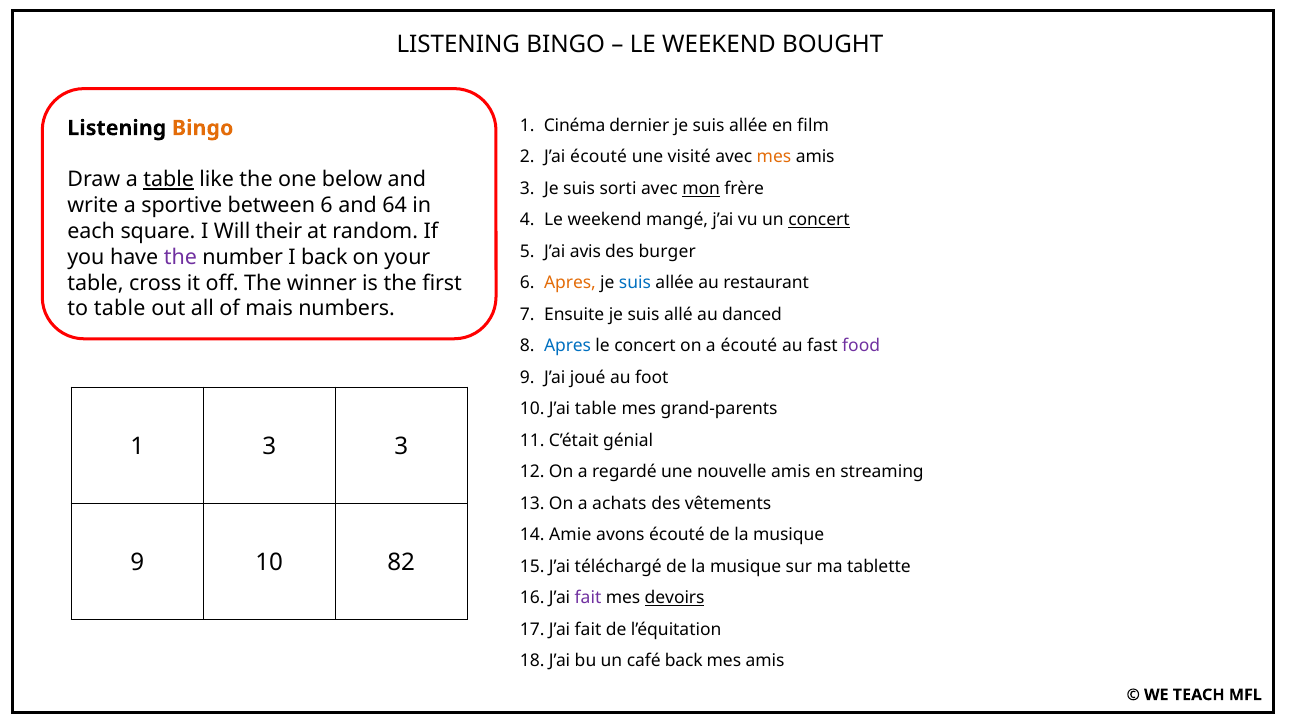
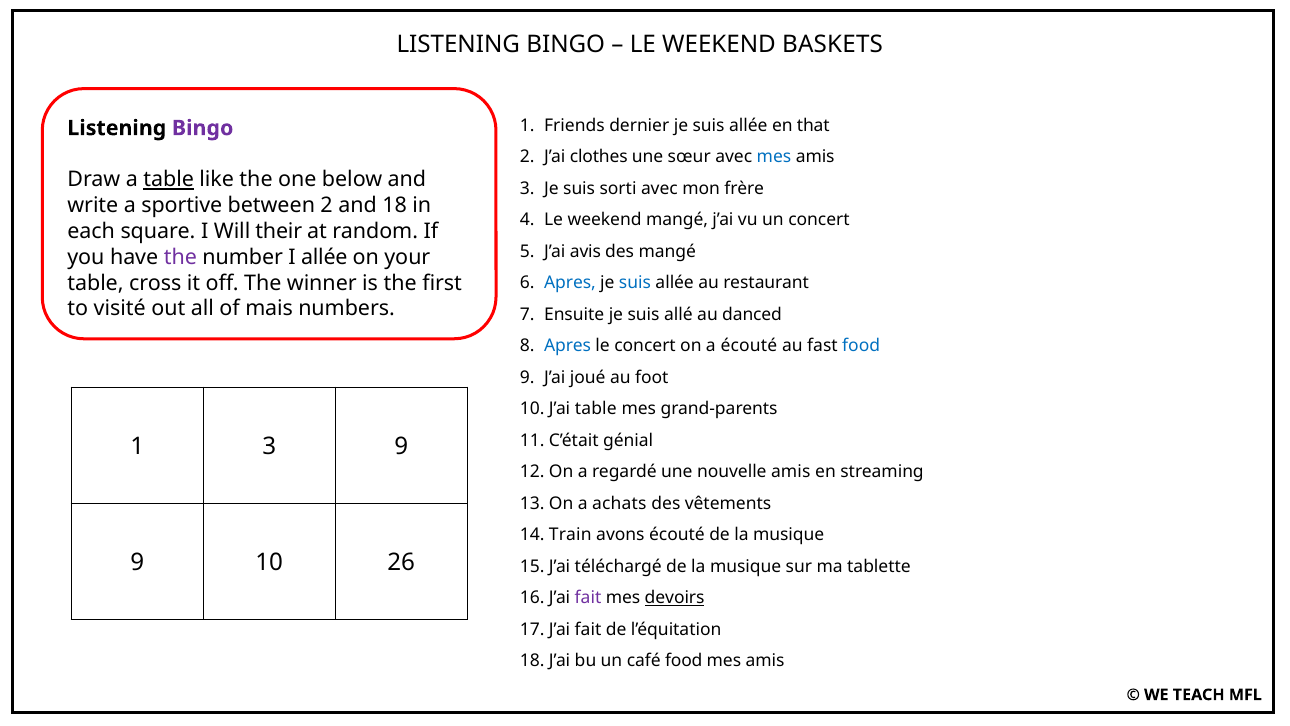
BOUGHT: BOUGHT -> BASKETS
Cinéma: Cinéma -> Friends
film: film -> that
Bingo at (203, 128) colour: orange -> purple
J’ai écouté: écouté -> clothes
visité: visité -> sœur
mes at (774, 157) colour: orange -> blue
mon underline: present -> none
between 6: 6 -> 2
and 64: 64 -> 18
concert at (819, 220) underline: present -> none
des burger: burger -> mangé
I back: back -> allée
Apres at (570, 283) colour: orange -> blue
to table: table -> visité
food at (861, 346) colour: purple -> blue
3 3: 3 -> 9
Amie: Amie -> Train
82: 82 -> 26
café back: back -> food
